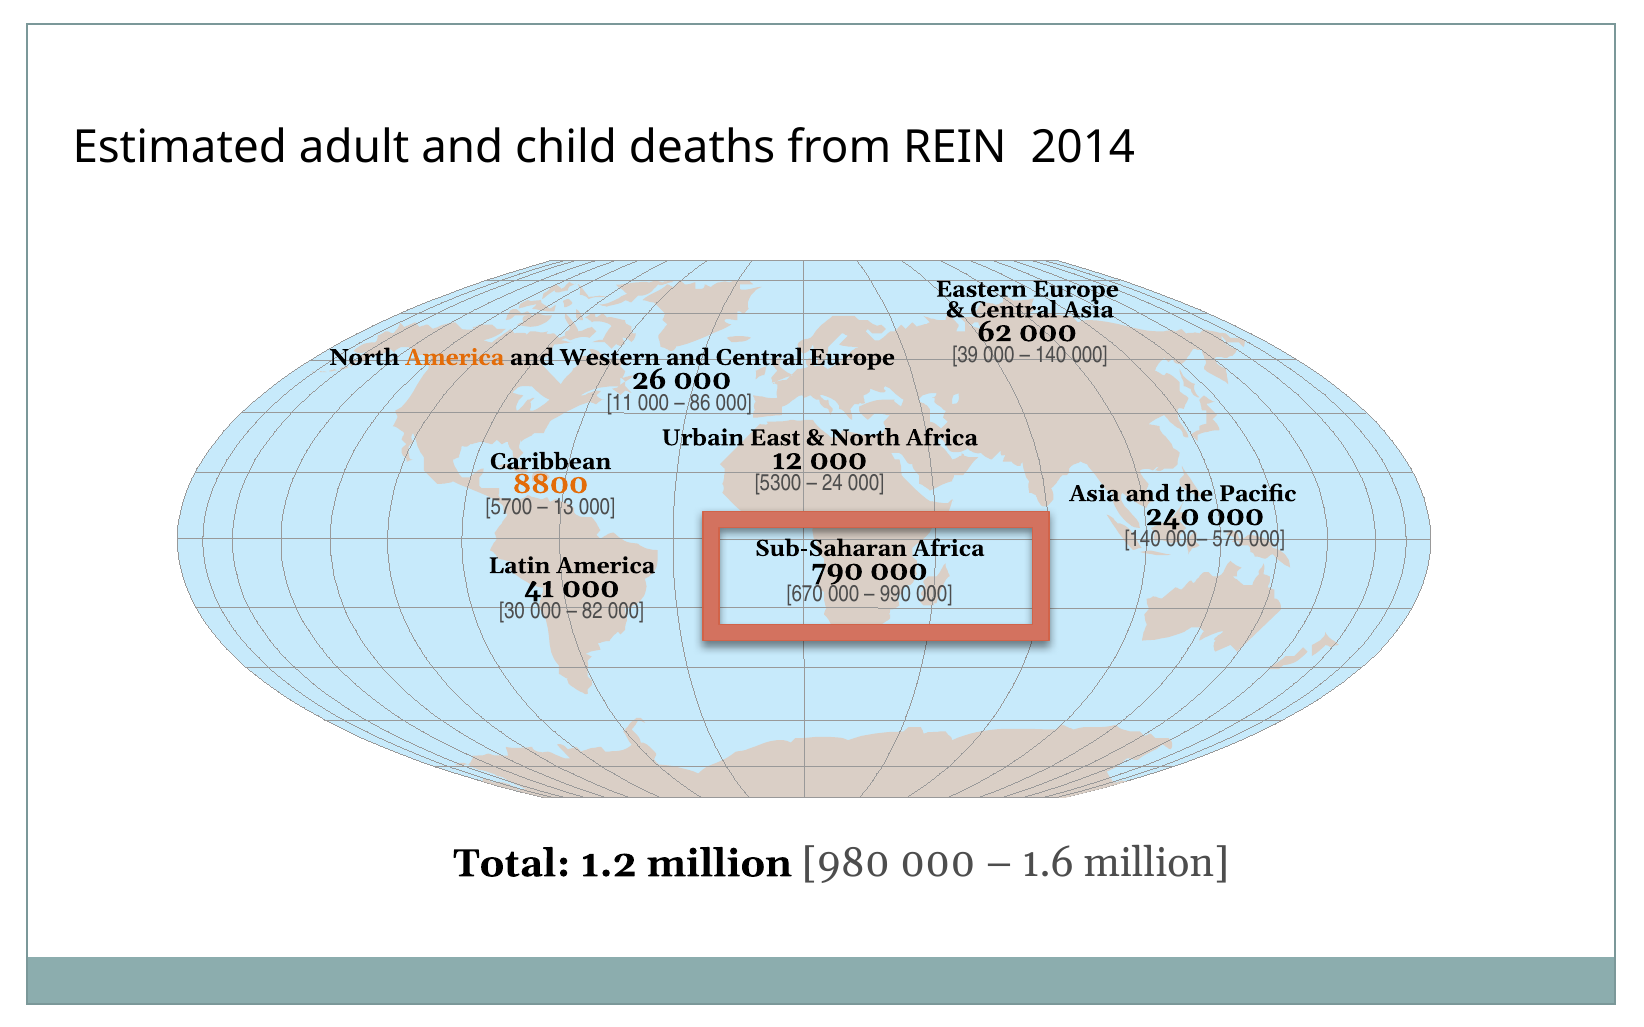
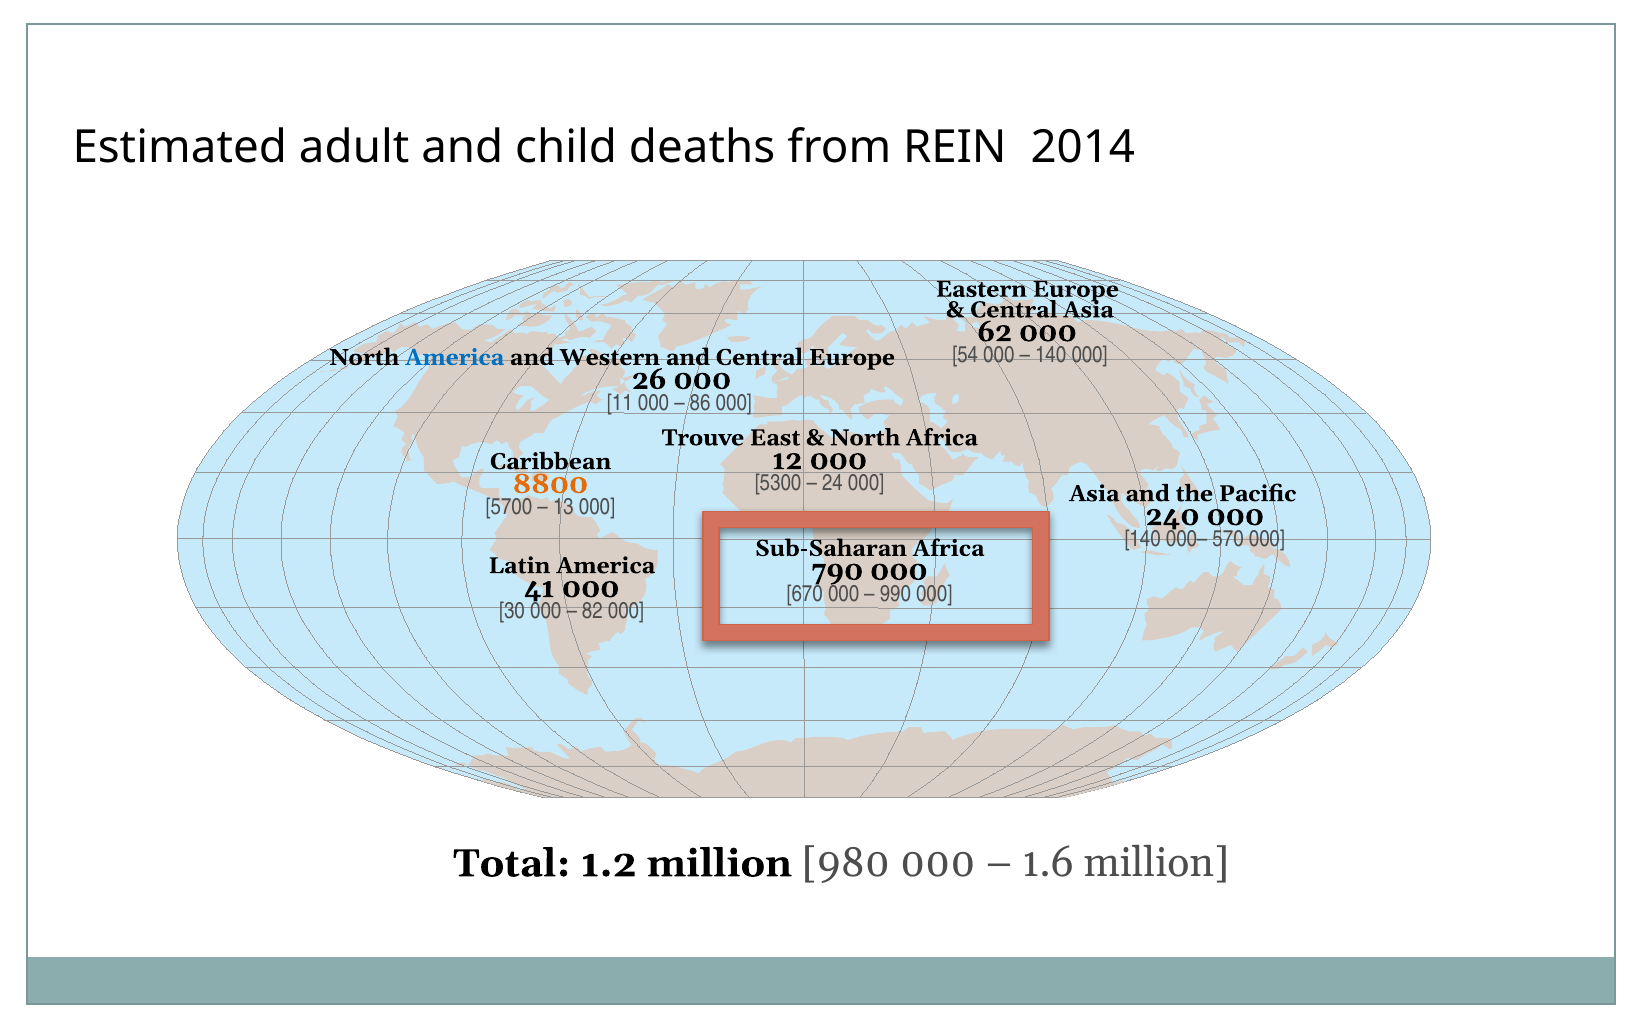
39: 39 -> 54
America at (455, 358) colour: orange -> blue
Urbain: Urbain -> Trouve
